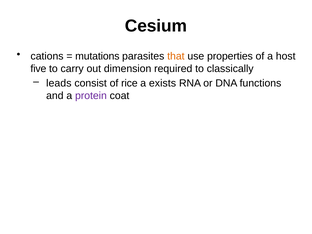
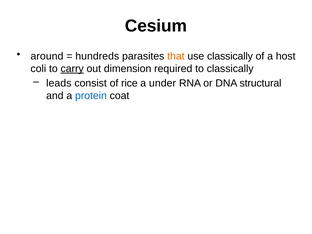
cations: cations -> around
mutations: mutations -> hundreds
use properties: properties -> classically
five: five -> coli
carry underline: none -> present
exists: exists -> under
functions: functions -> structural
protein colour: purple -> blue
